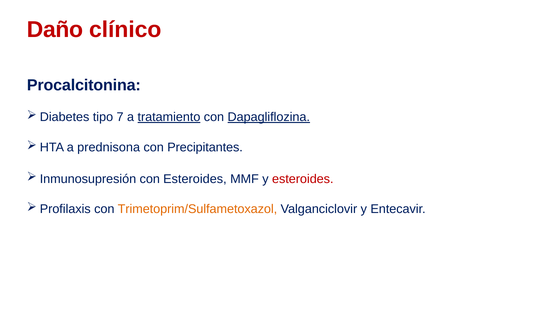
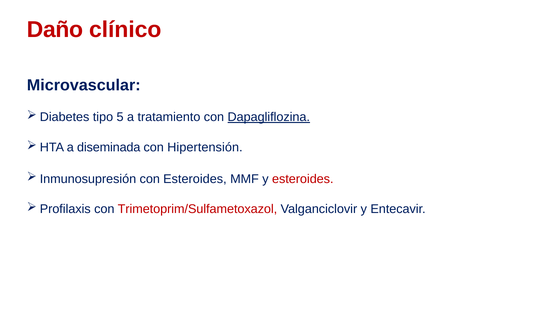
Procalcitonina: Procalcitonina -> Microvascular
7: 7 -> 5
tratamiento underline: present -> none
prednisona: prednisona -> diseminada
Precipitantes: Precipitantes -> Hipertensión
Trimetoprim/Sulfametoxazol colour: orange -> red
